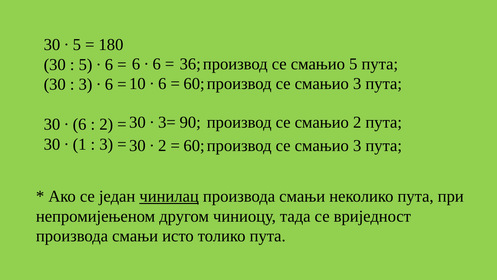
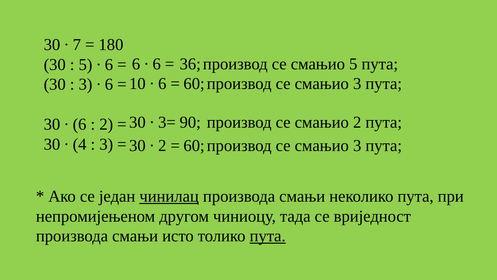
5 at (77, 45): 5 -> 7
1: 1 -> 4
пута at (268, 236) underline: none -> present
